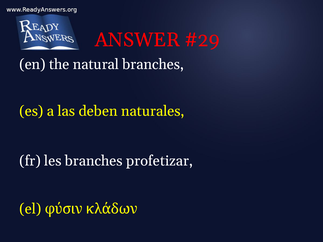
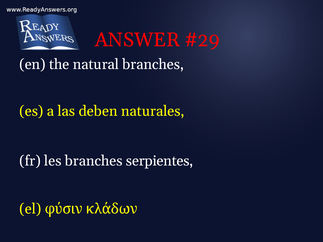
profetizar: profetizar -> serpientes
